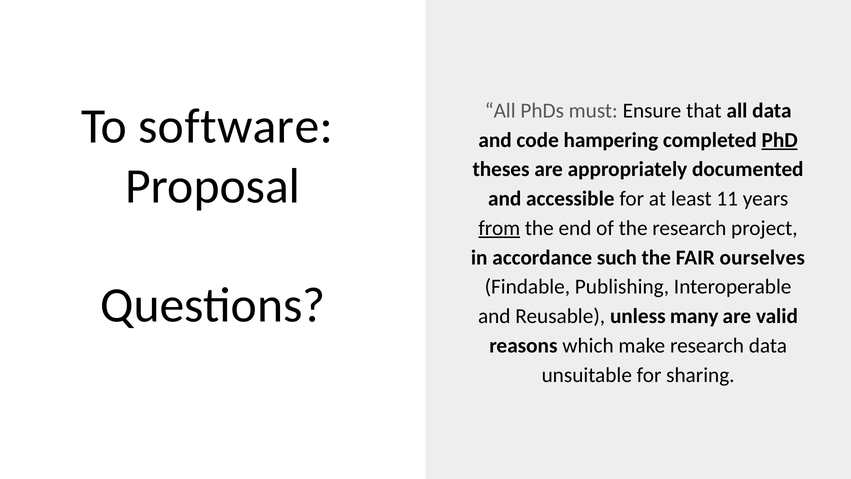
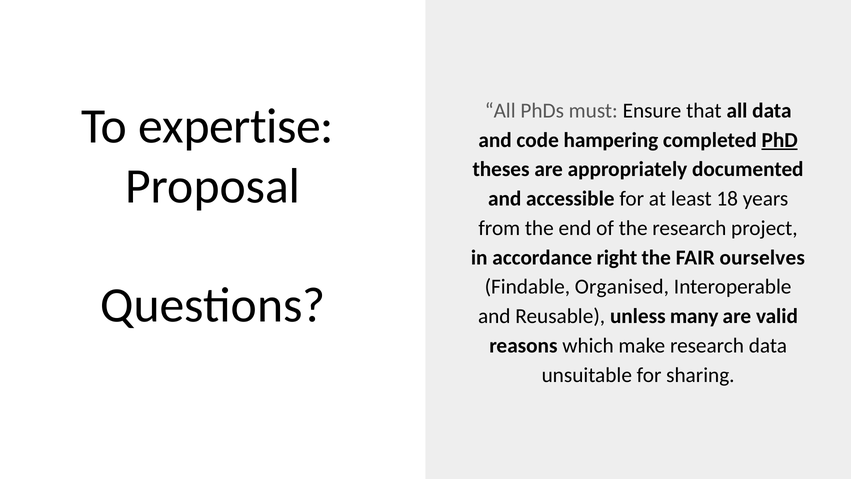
software: software -> expertise
11: 11 -> 18
from underline: present -> none
such: such -> right
Publishing: Publishing -> Organised
